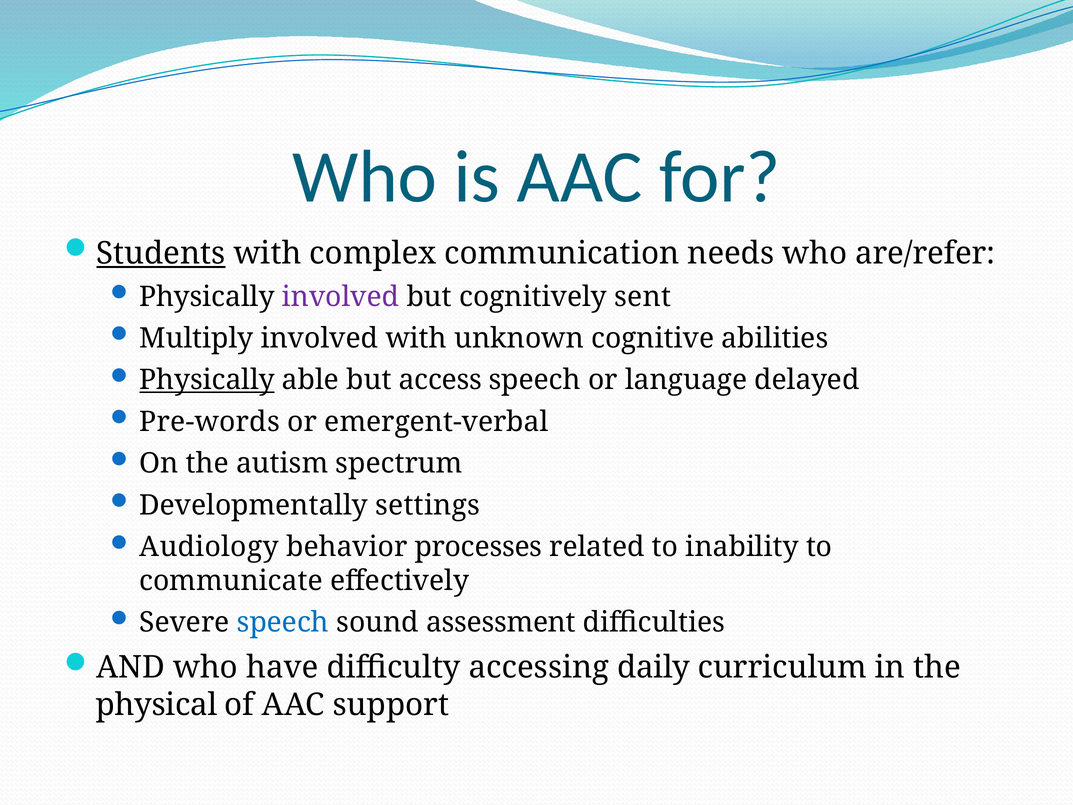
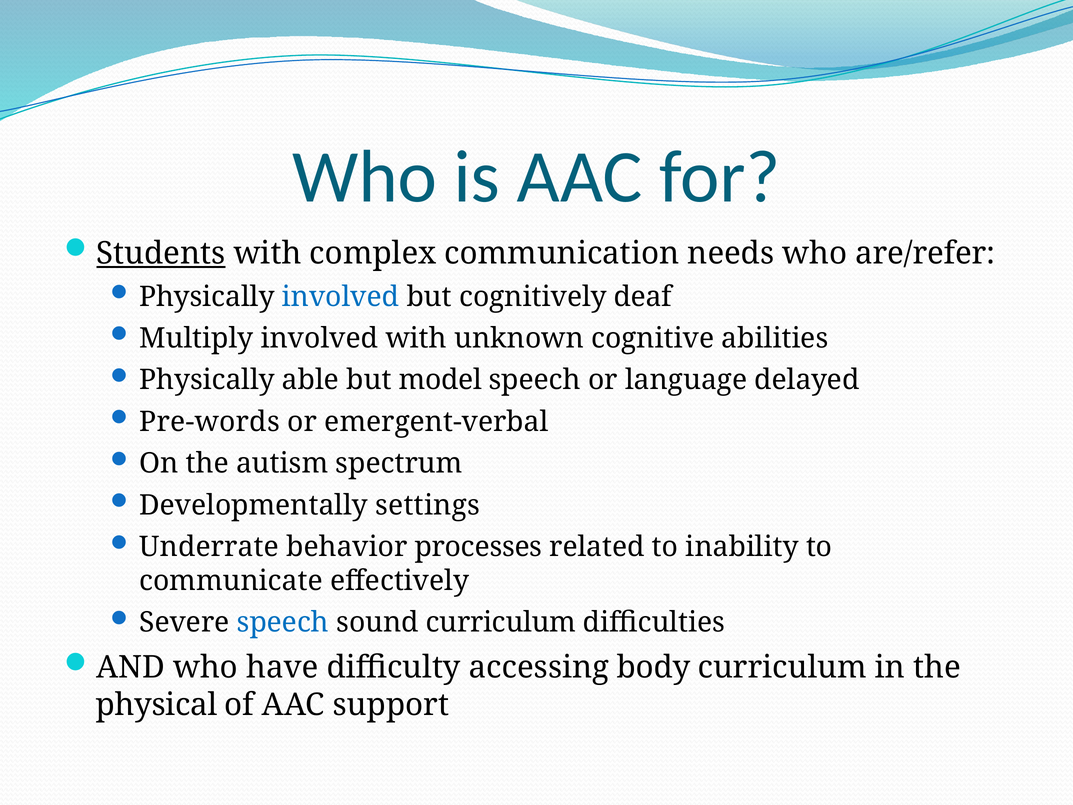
involved at (341, 297) colour: purple -> blue
sent: sent -> deaf
Physically at (207, 380) underline: present -> none
access: access -> model
Audiology: Audiology -> Underrate
sound assessment: assessment -> curriculum
daily: daily -> body
